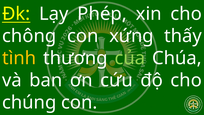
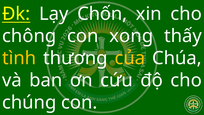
Phép: Phép -> Chốn
xứng: xứng -> xong
của colour: light green -> yellow
